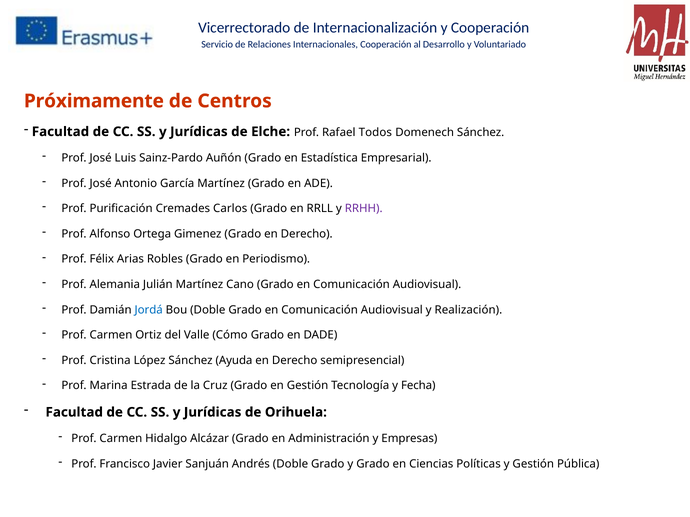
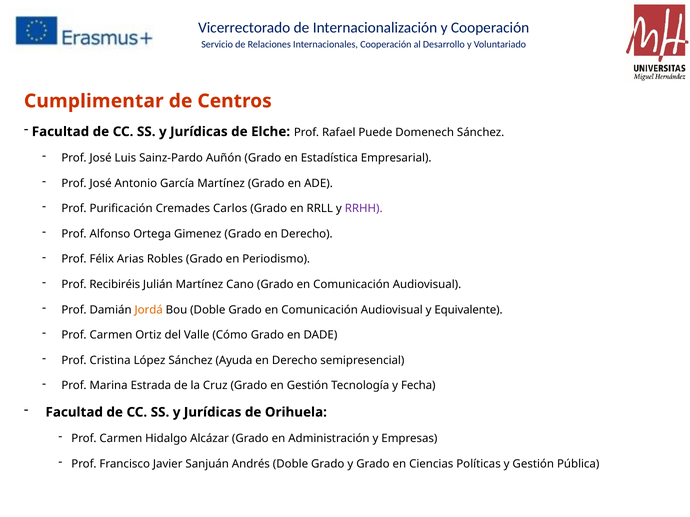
Próximamente: Próximamente -> Cumplimentar
Todos: Todos -> Puede
Alemania: Alemania -> Recibiréis
Jordá colour: blue -> orange
Realización: Realización -> Equivalente
